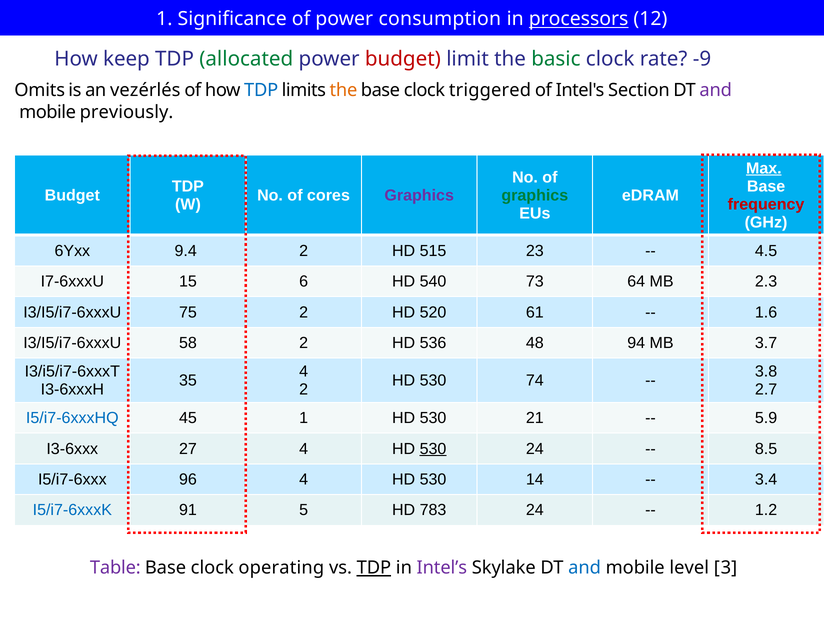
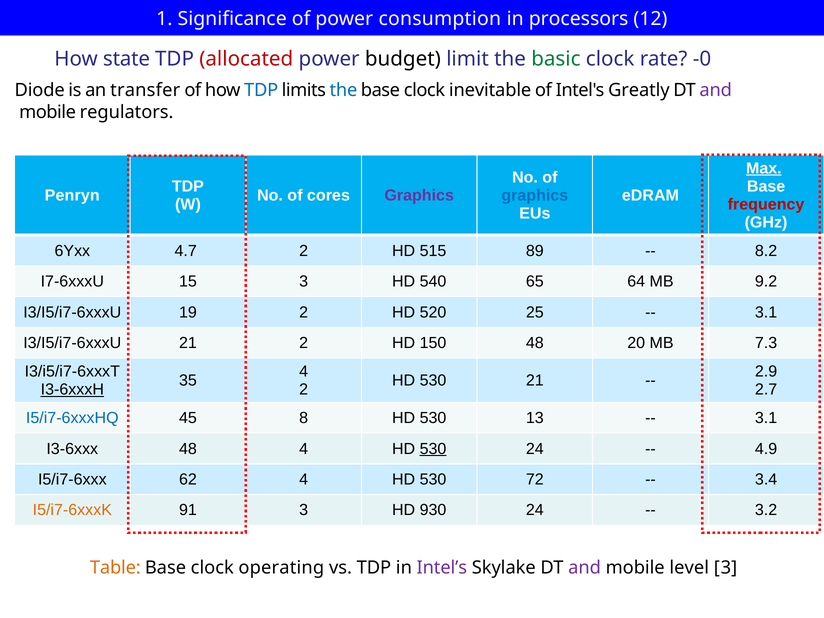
processors underline: present -> none
keep: keep -> state
allocated colour: green -> red
budget at (403, 59) colour: red -> black
-9: -9 -> -0
Omits: Omits -> Diode
vezérlés: vezérlés -> transfer
the at (343, 90) colour: orange -> blue
triggered: triggered -> inevitable
Section: Section -> Greatly
previously: previously -> regulators
Budget at (72, 195): Budget -> Penryn
graphics at (535, 195) colour: green -> blue
9.4: 9.4 -> 4.7
23: 23 -> 89
4.5: 4.5 -> 8.2
15 6: 6 -> 3
73: 73 -> 65
2.3: 2.3 -> 9.2
75: 75 -> 19
61: 61 -> 25
1.6 at (766, 312): 1.6 -> 3.1
I3/I5/i7-6xxxU 58: 58 -> 21
536: 536 -> 150
94: 94 -> 20
3.7: 3.7 -> 7.3
3.8: 3.8 -> 2.9
530 74: 74 -> 21
I3-6xxxH underline: none -> present
45 1: 1 -> 8
21: 21 -> 13
5.9 at (766, 418): 5.9 -> 3.1
I3-6xxx 27: 27 -> 48
8.5: 8.5 -> 4.9
96: 96 -> 62
14: 14 -> 72
I5/i7-6xxxK colour: blue -> orange
91 5: 5 -> 3
783: 783 -> 930
1.2: 1.2 -> 3.2
Table colour: purple -> orange
TDP at (374, 568) underline: present -> none
and at (585, 568) colour: blue -> purple
